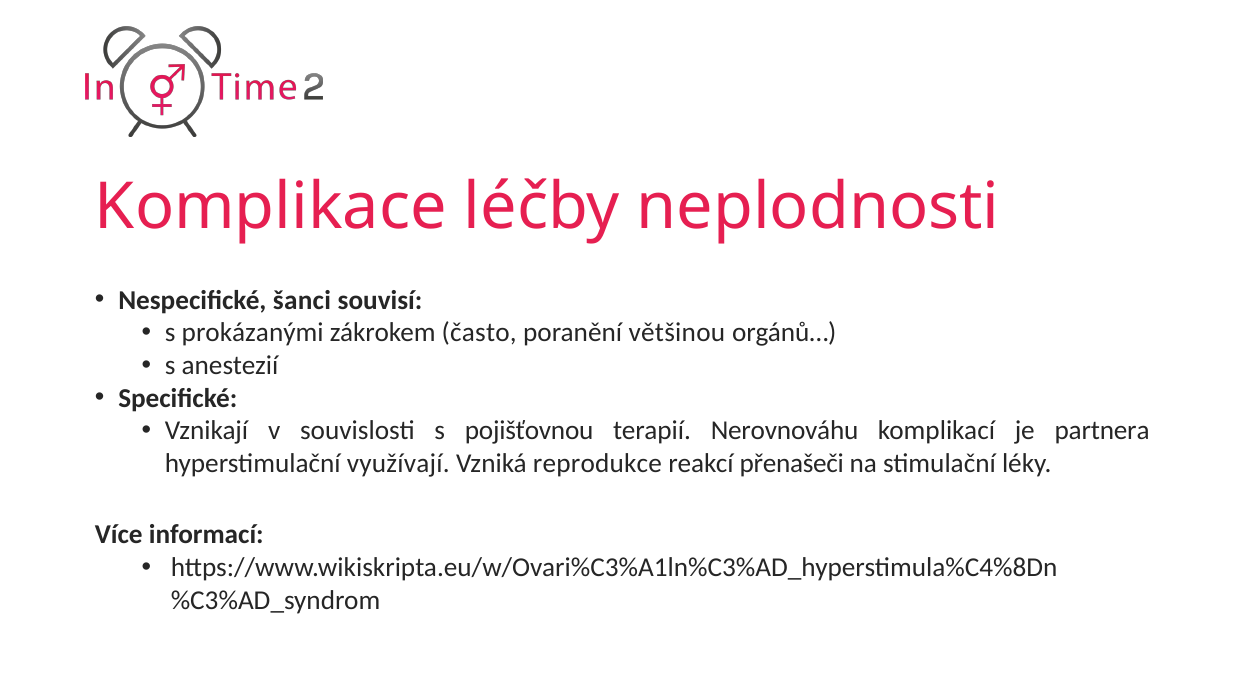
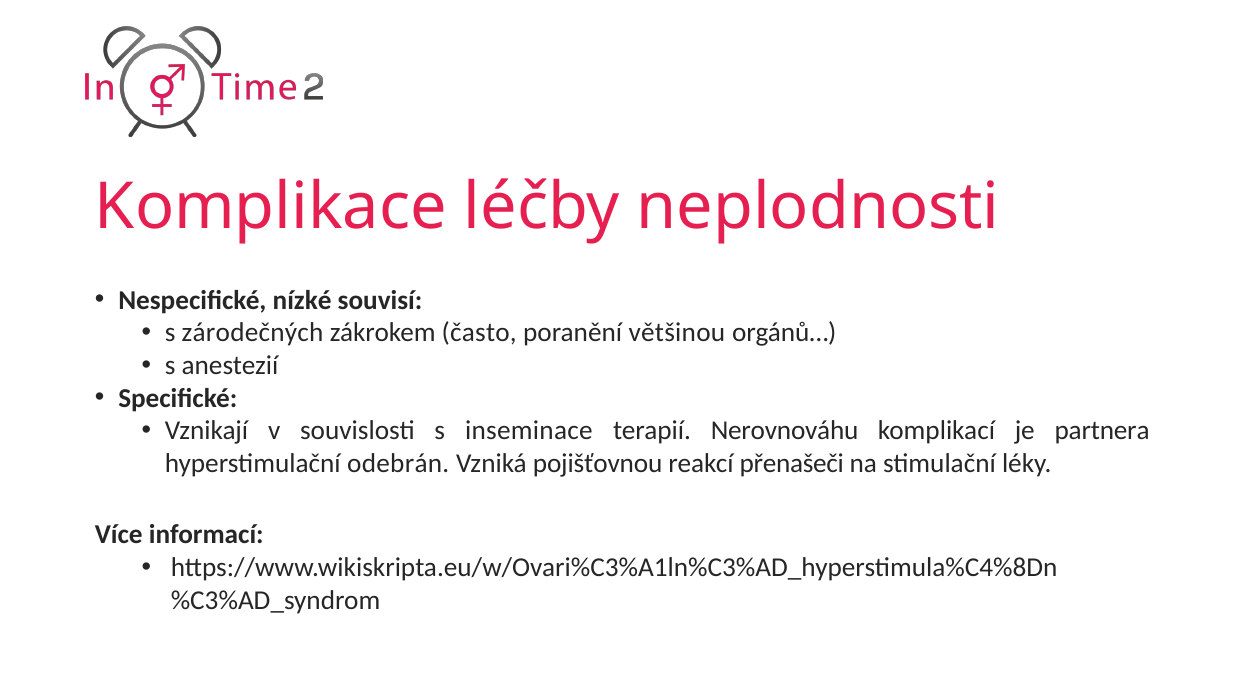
šanci: šanci -> nízké
prokázanými: prokázanými -> zárodečných
pojišťovnou: pojišťovnou -> inseminace
využívají: využívají -> odebrán
reprodukce: reprodukce -> pojišťovnou
